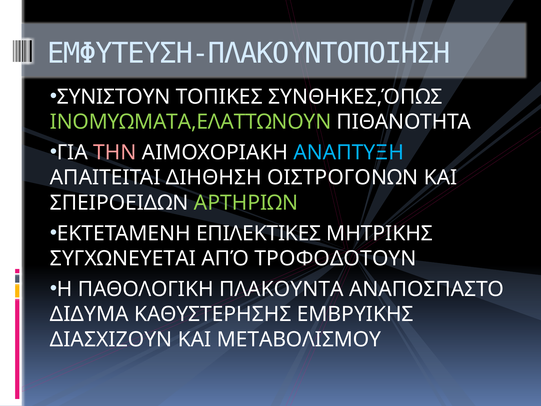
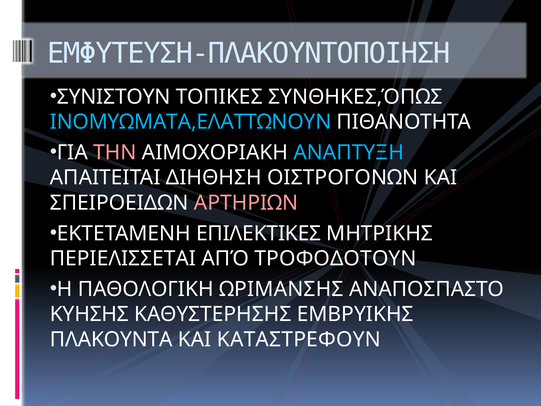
ΙΝΟΜΥΩΜΑΤΑ,ΕΛΑΤΤΩΝΟΥΝ colour: light green -> light blue
ΑΡΤΗΡΙΩΝ colour: light green -> pink
ΣΥΓΧΩΝΕΥΕΤΑΙ: ΣΥΓΧΩΝΕΥΕΤΑΙ -> ΠΕΡΙΕΛΙΣΣΕΤΑΙ
ΠΛΑΚΟΥΝΤΑ: ΠΛΑΚΟΥΝΤΑ -> ΩΡΙΜΑΝΣΗΣ
ΔΙΔΥΜΑ: ΔΙΔΥΜΑ -> ΚΥΗΣΗΣ
ΔΙΑΣΧΙΖΟΥΝ: ΔΙΑΣΧΙΖΟΥΝ -> ΠΛΑΚΟΥΝΤΑ
ΜΕΤΑΒΟΛΙΣΜΟΥ: ΜΕΤΑΒΟΛΙΣΜΟΥ -> ΚΑΤΑΣΤΡΕΦΟΥΝ
